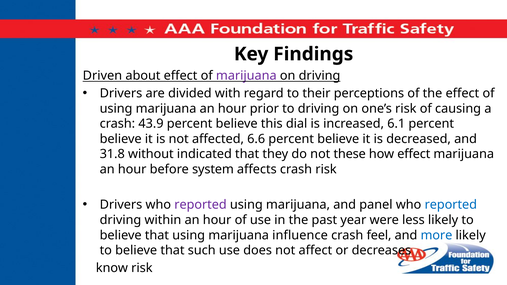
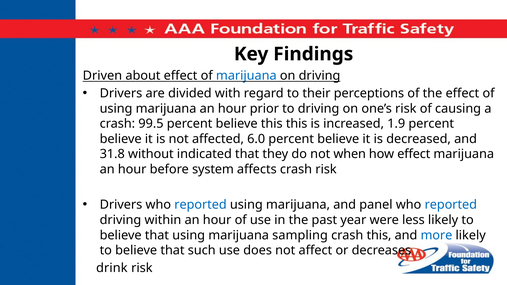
marijuana at (246, 76) colour: purple -> blue
43.9: 43.9 -> 99.5
this dial: dial -> this
6.1: 6.1 -> 1.9
6.6: 6.6 -> 6.0
these: these -> when
reported at (200, 205) colour: purple -> blue
influence: influence -> sampling
crash feel: feel -> this
know: know -> drink
